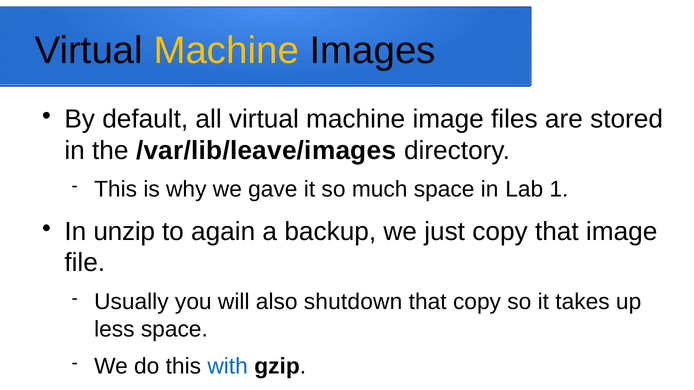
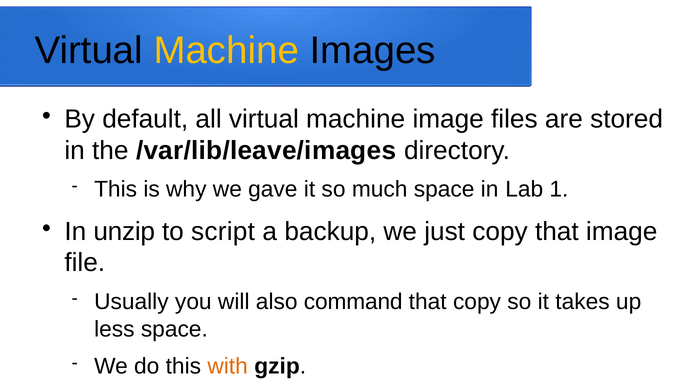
again: again -> script
shutdown: shutdown -> command
with colour: blue -> orange
